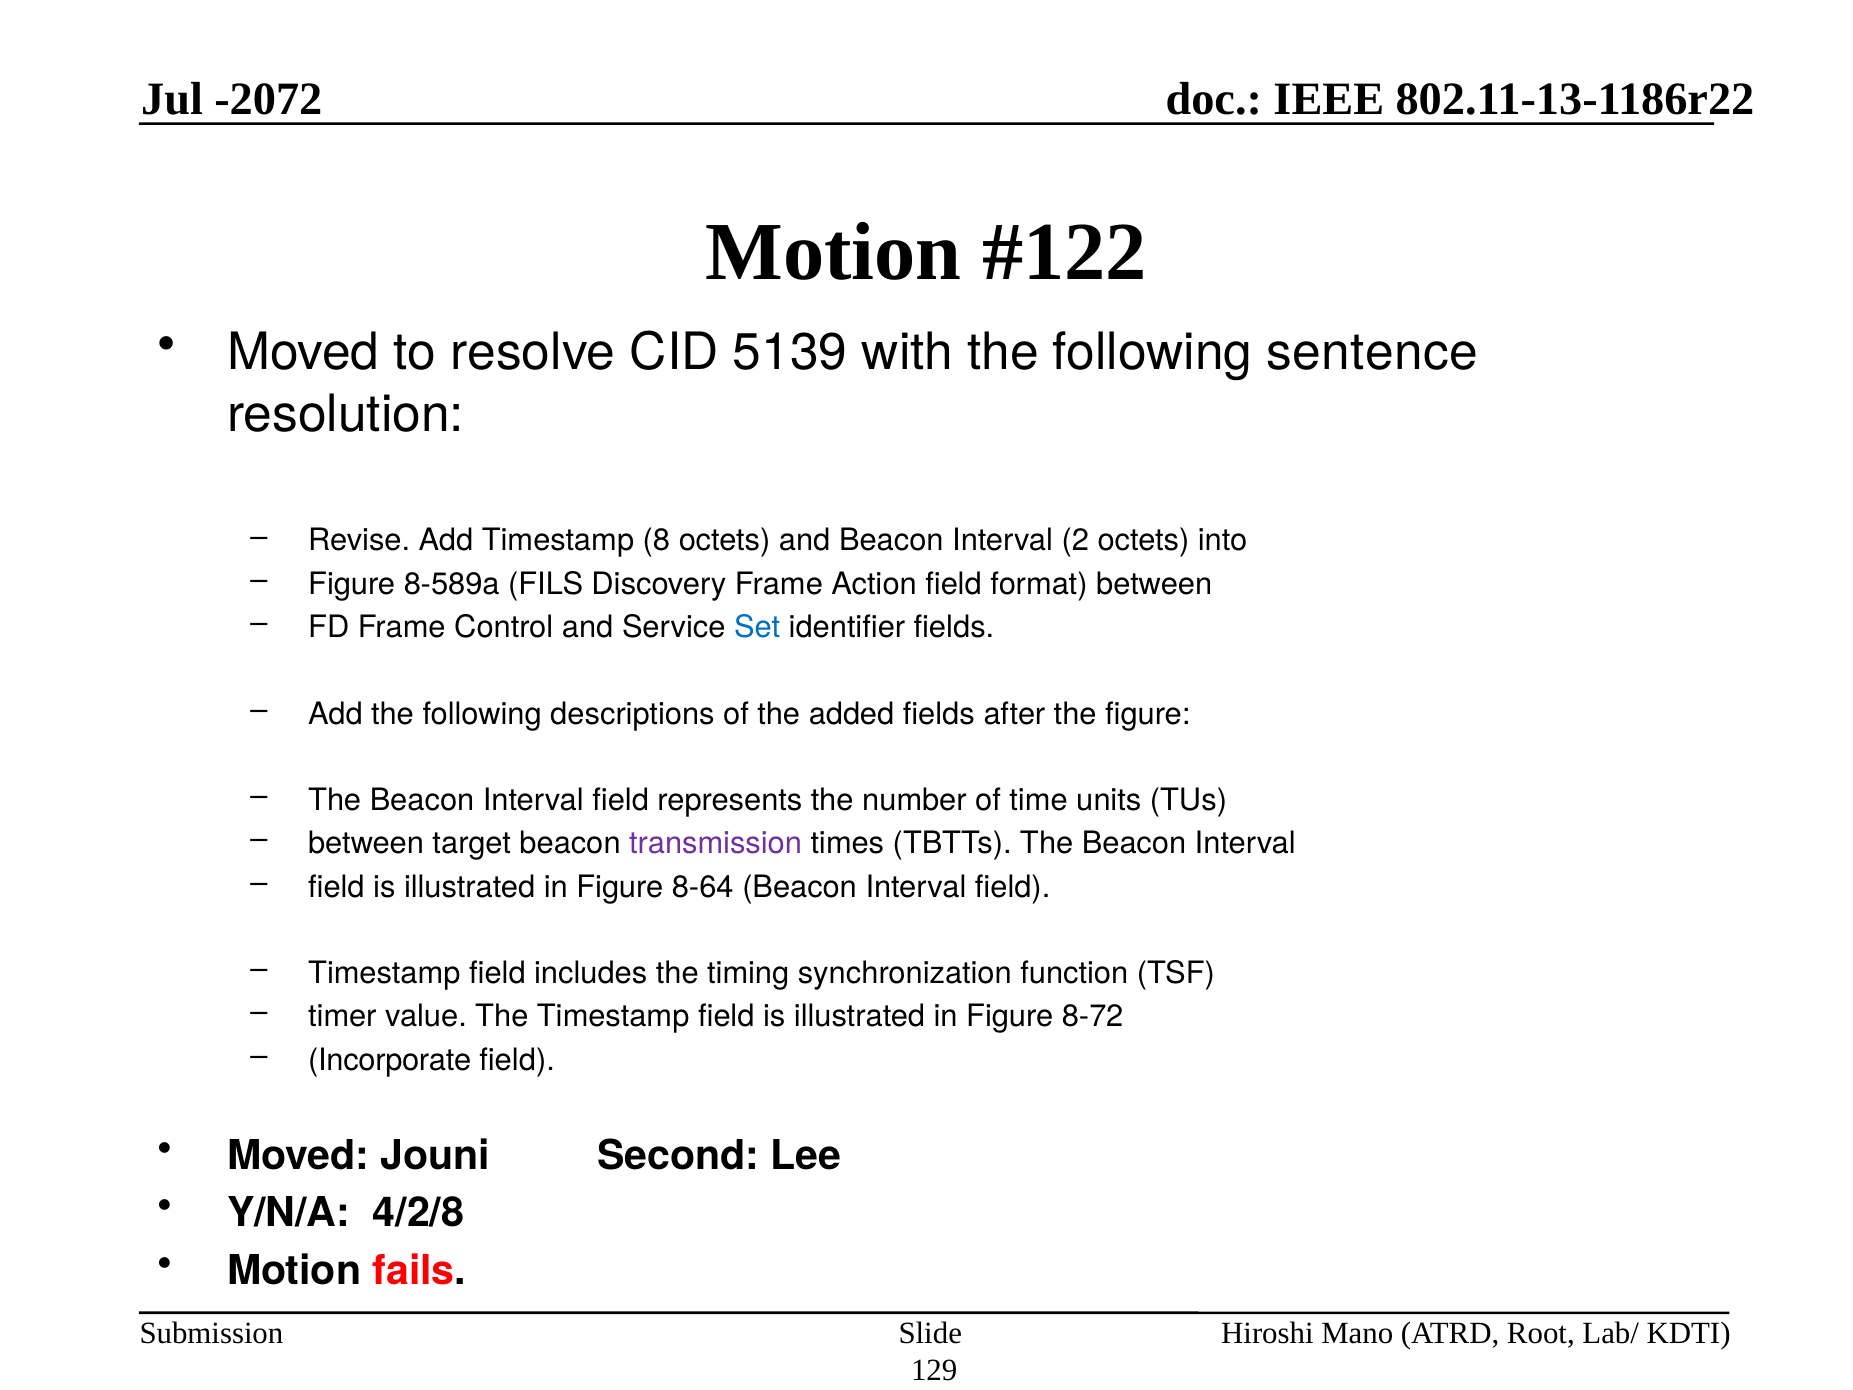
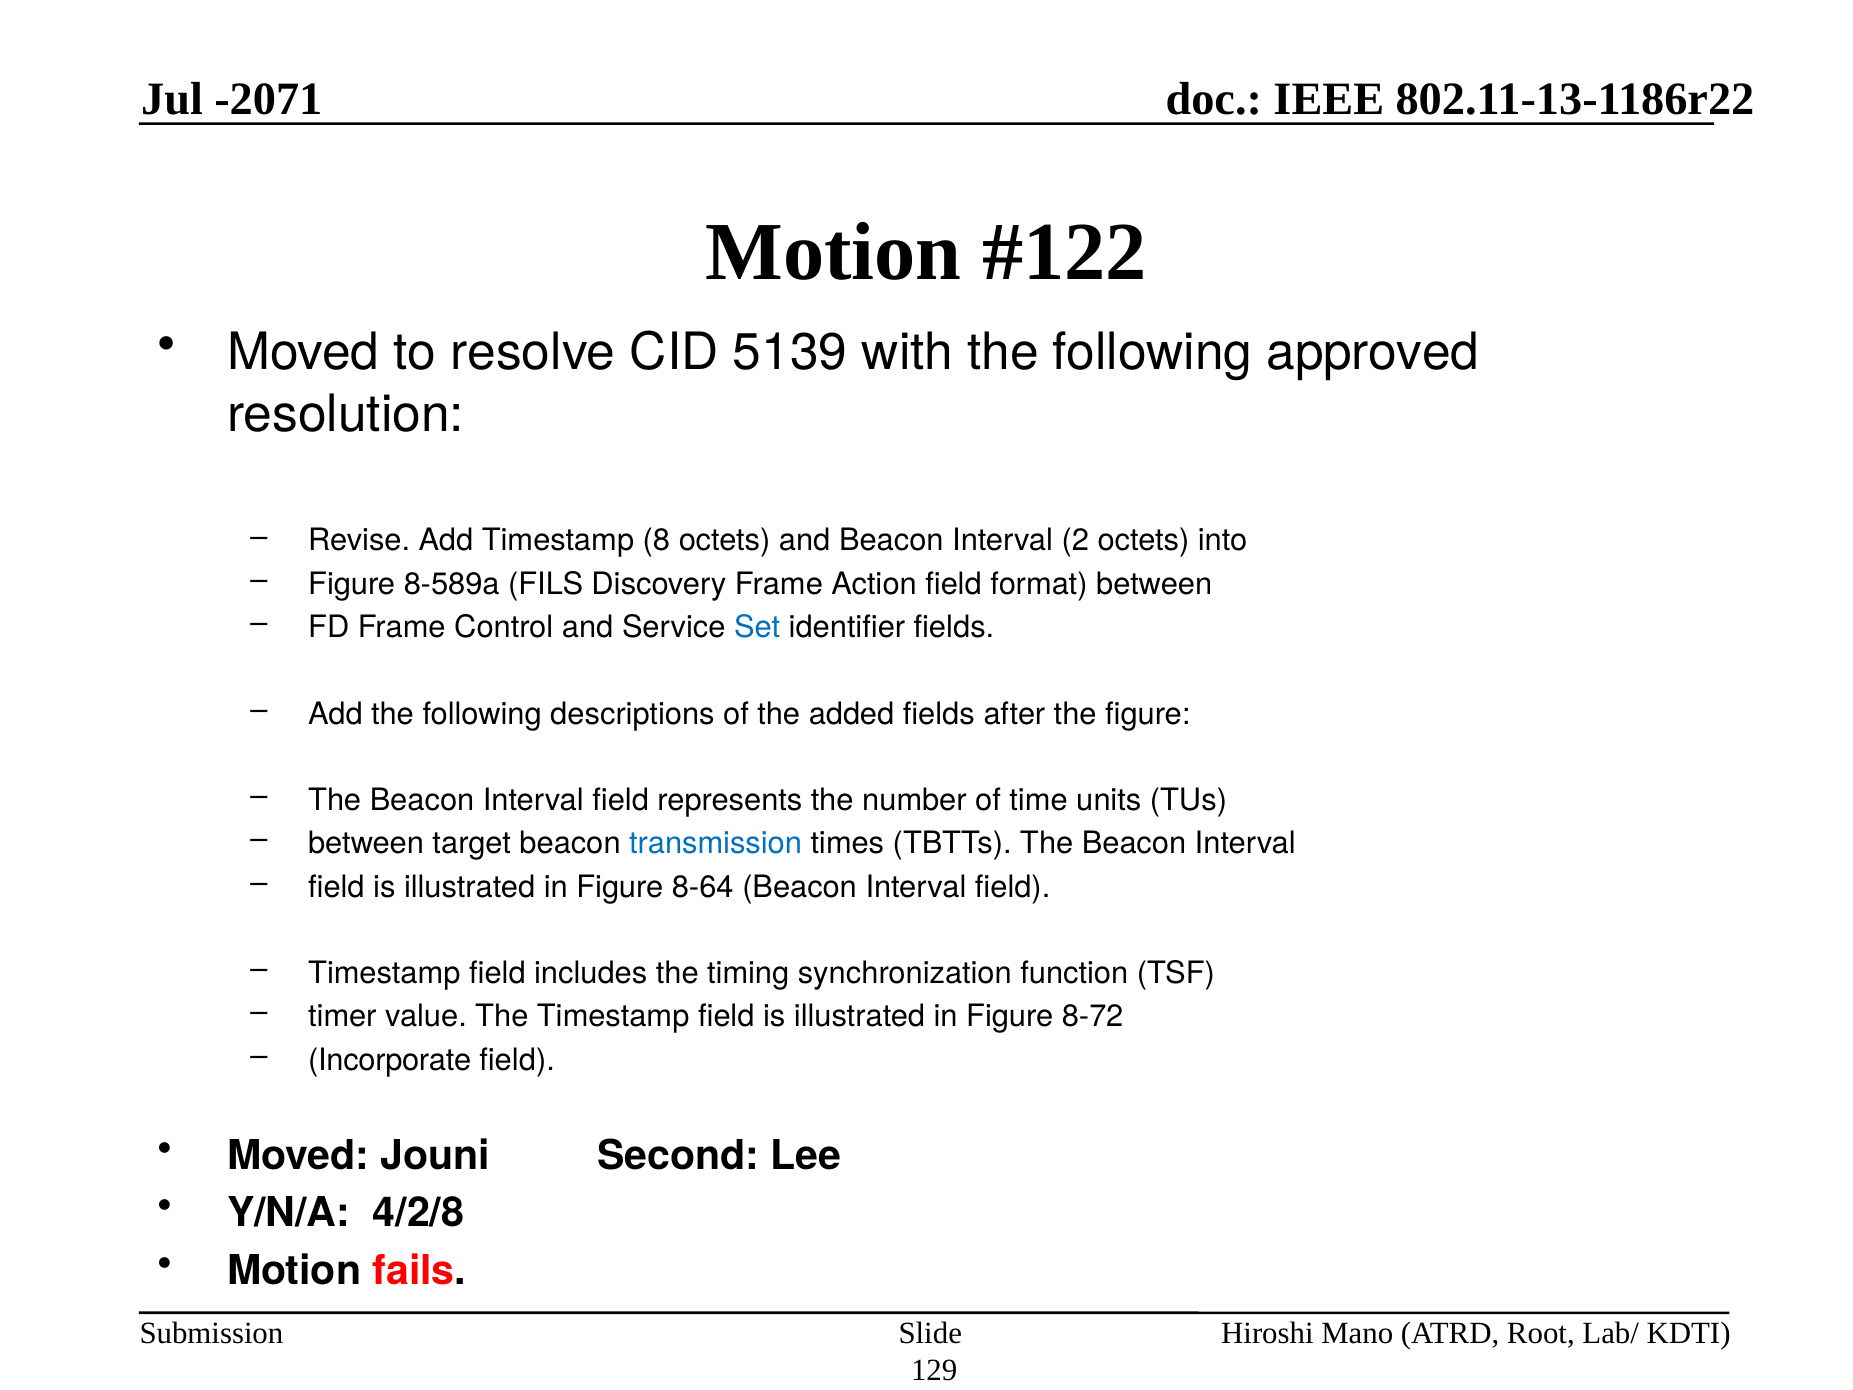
-2072: -2072 -> -2071
sentence: sentence -> approved
transmission colour: purple -> blue
